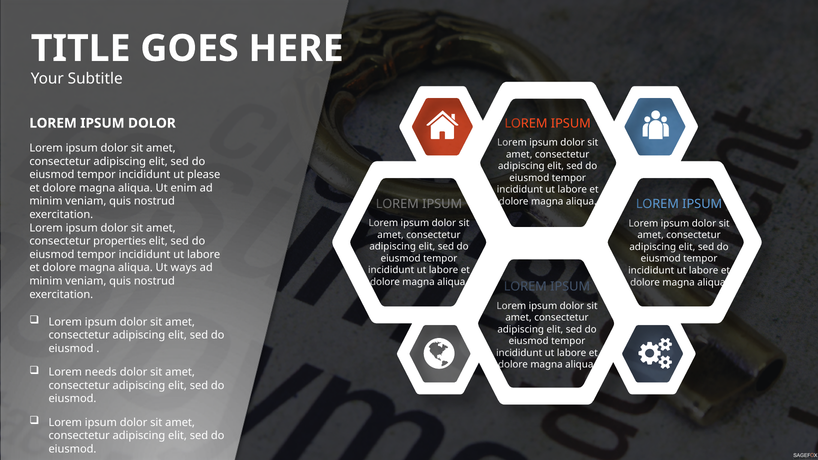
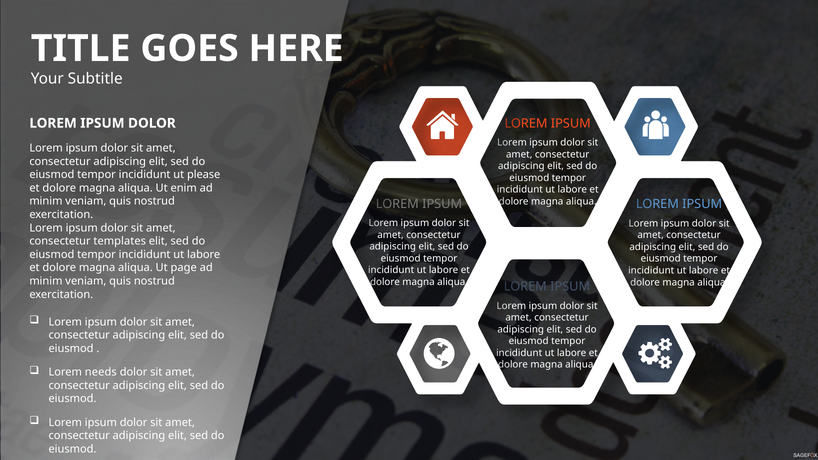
properties: properties -> templates
ways: ways -> page
